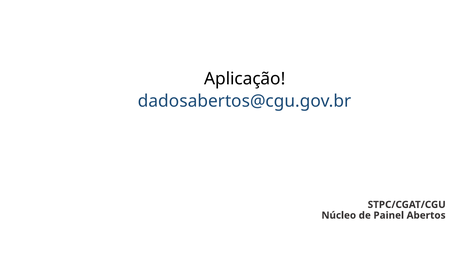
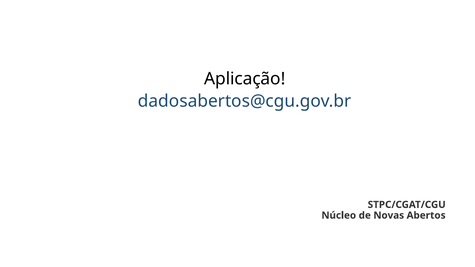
Painel: Painel -> Novas
